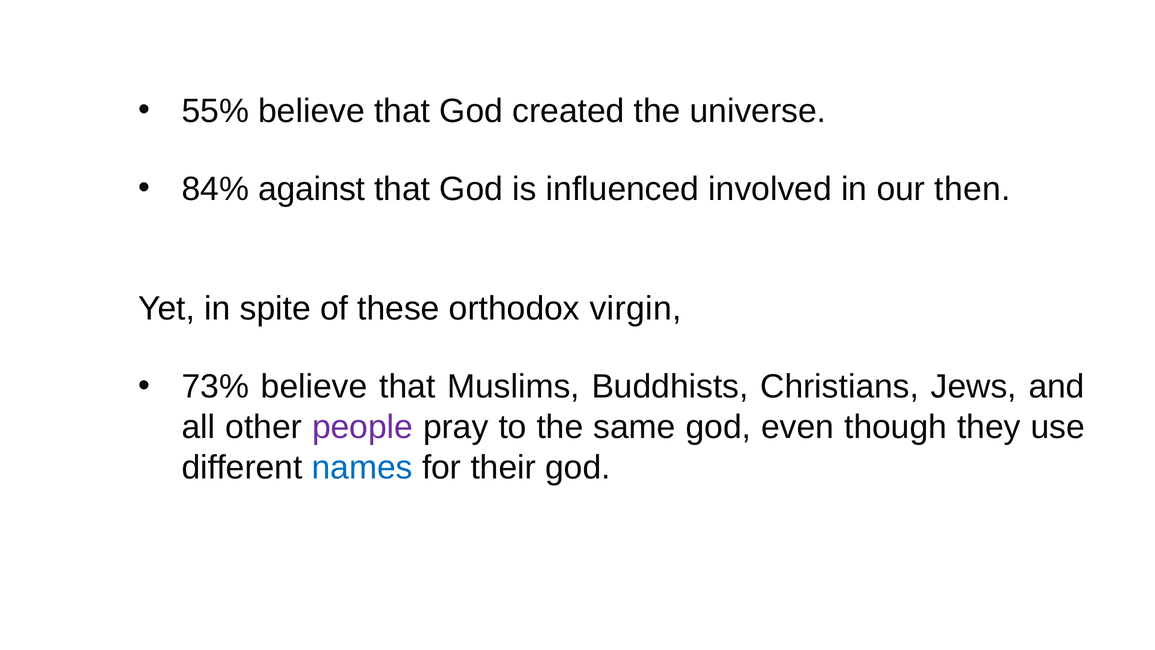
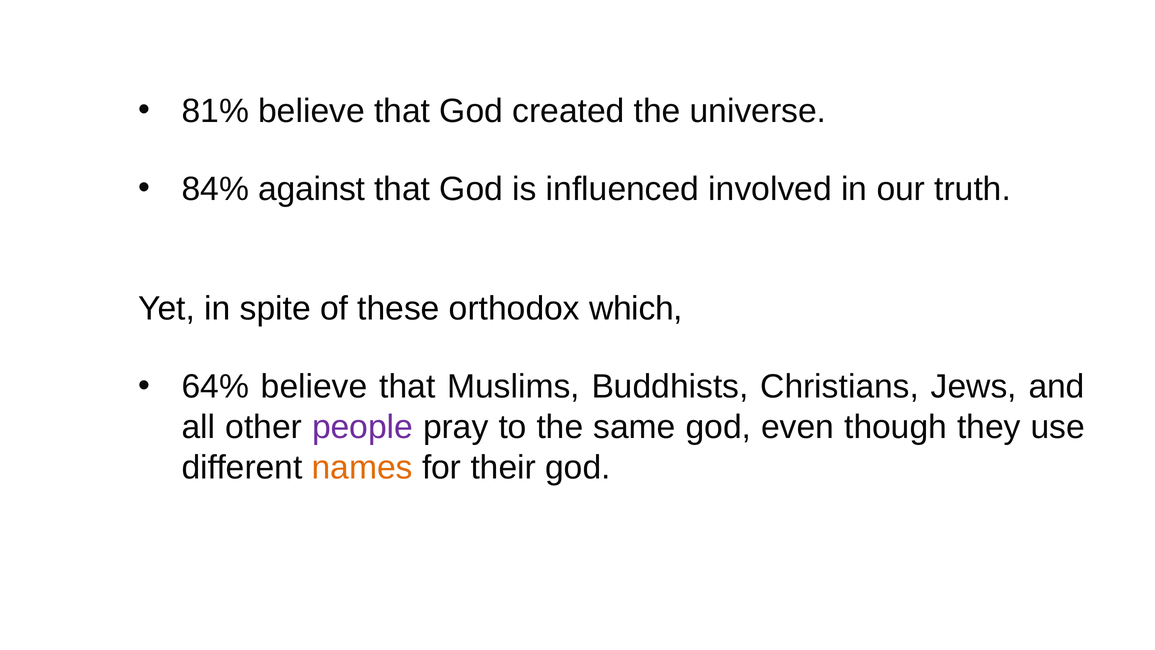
55%: 55% -> 81%
then: then -> truth
virgin: virgin -> which
73%: 73% -> 64%
names colour: blue -> orange
